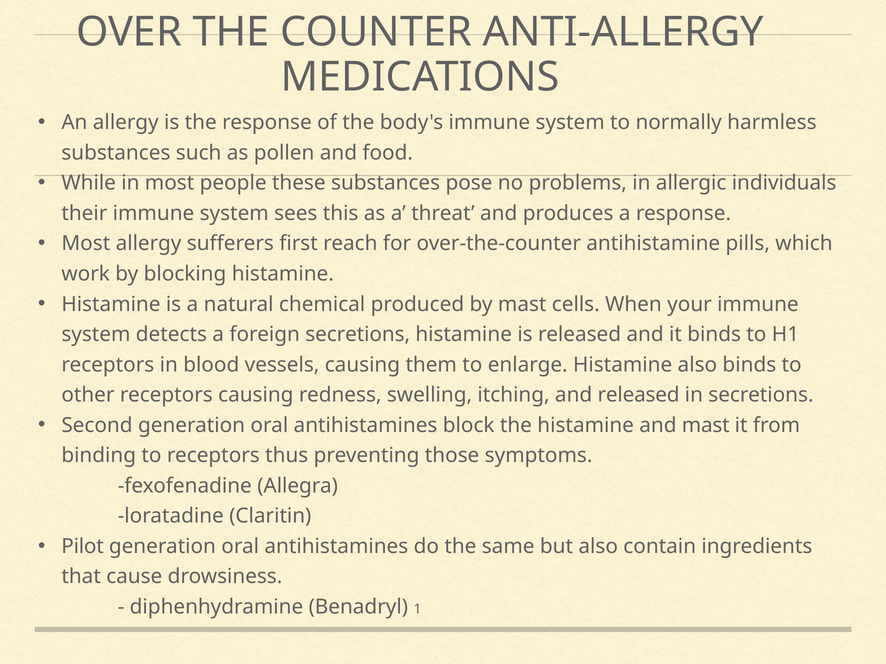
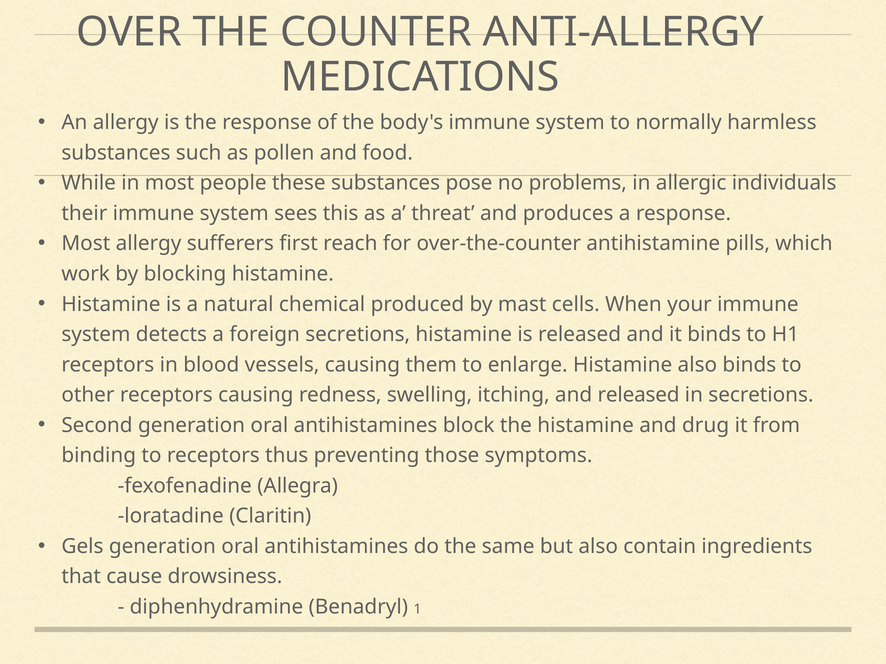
and mast: mast -> drug
Pilot: Pilot -> Gels
